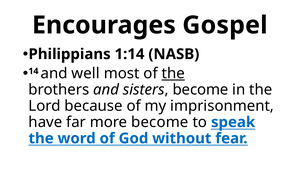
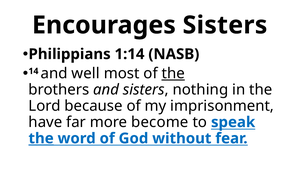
Encourages Gospel: Gospel -> Sisters
sisters become: become -> nothing
the at (41, 138) underline: none -> present
